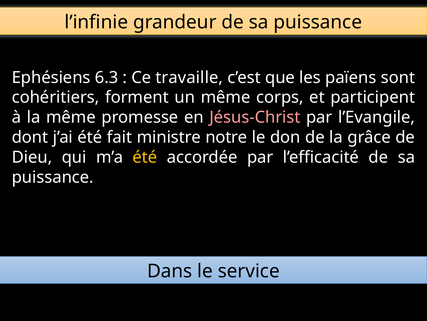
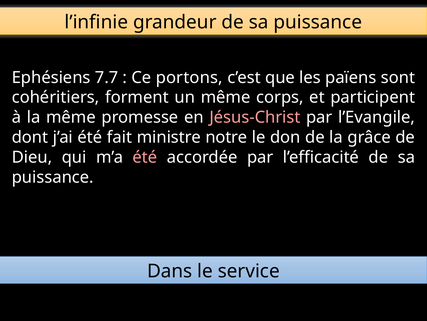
6.3: 6.3 -> 7.7
travaille: travaille -> portons
été at (145, 157) colour: yellow -> pink
